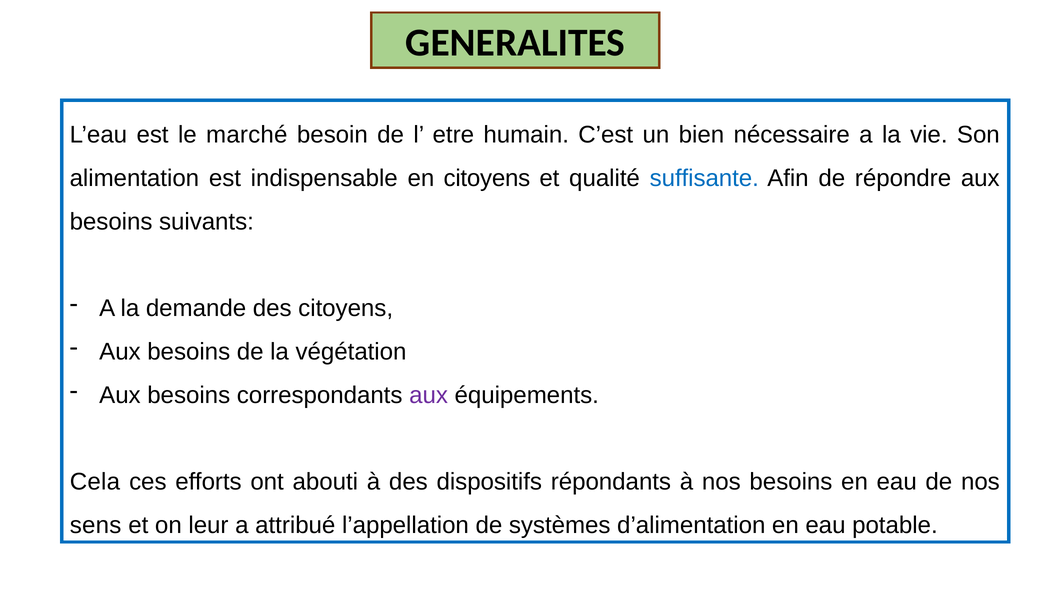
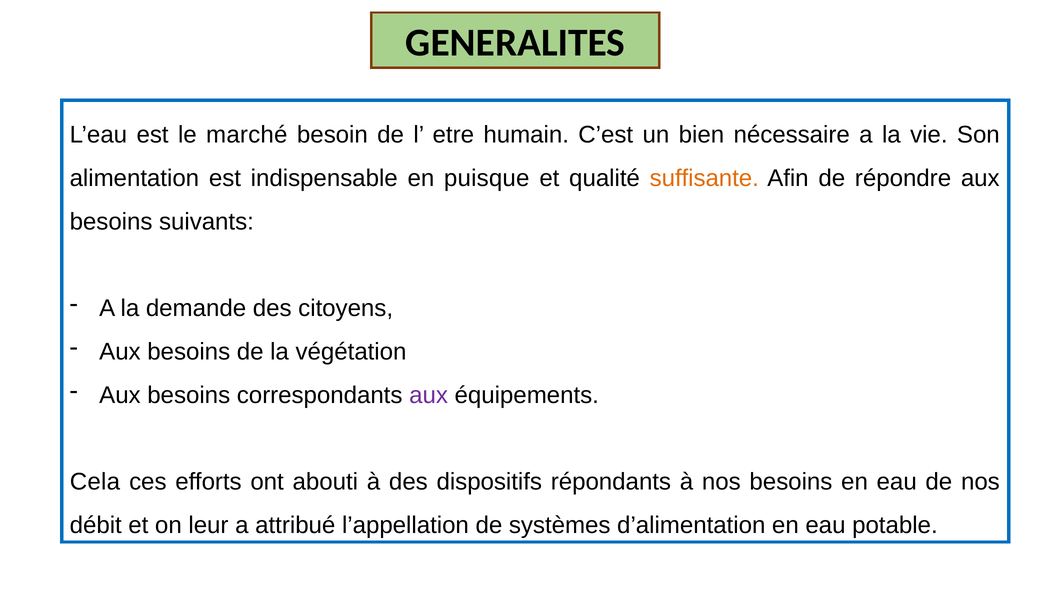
en citoyens: citoyens -> puisque
suffisante colour: blue -> orange
sens: sens -> débit
